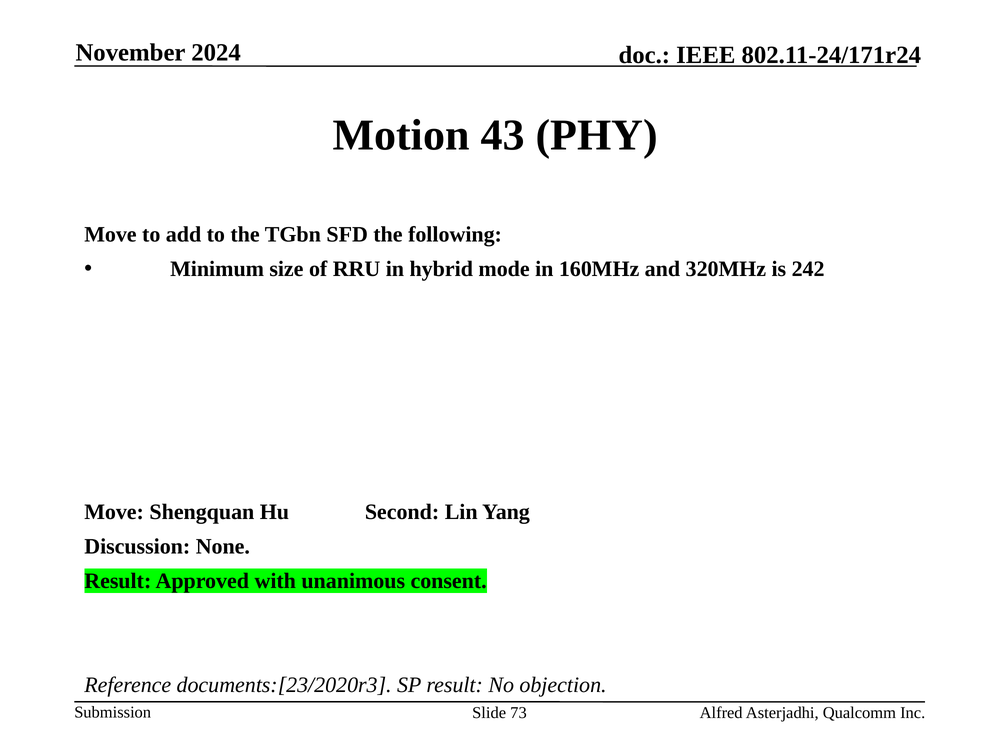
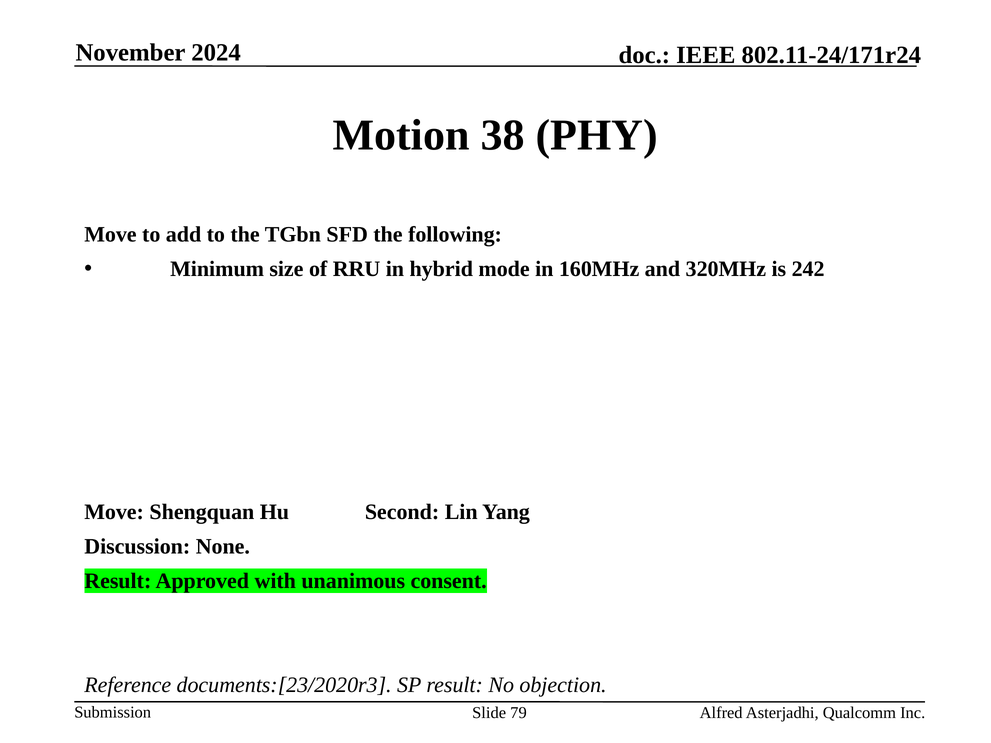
43: 43 -> 38
73: 73 -> 79
